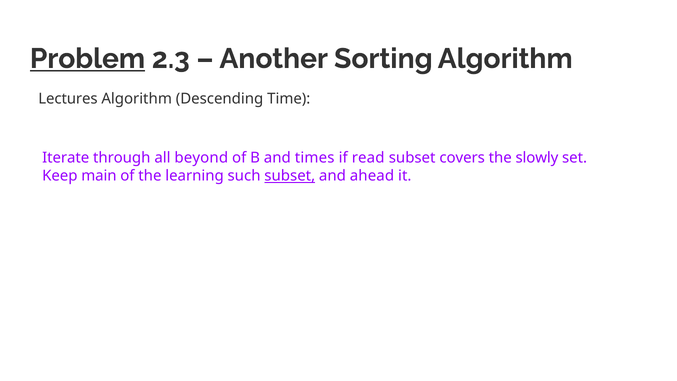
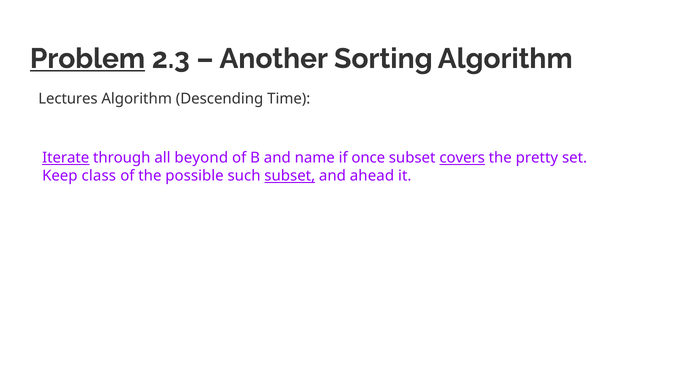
Iterate underline: none -> present
times: times -> name
read: read -> once
covers underline: none -> present
slowly: slowly -> pretty
main: main -> class
learning: learning -> possible
